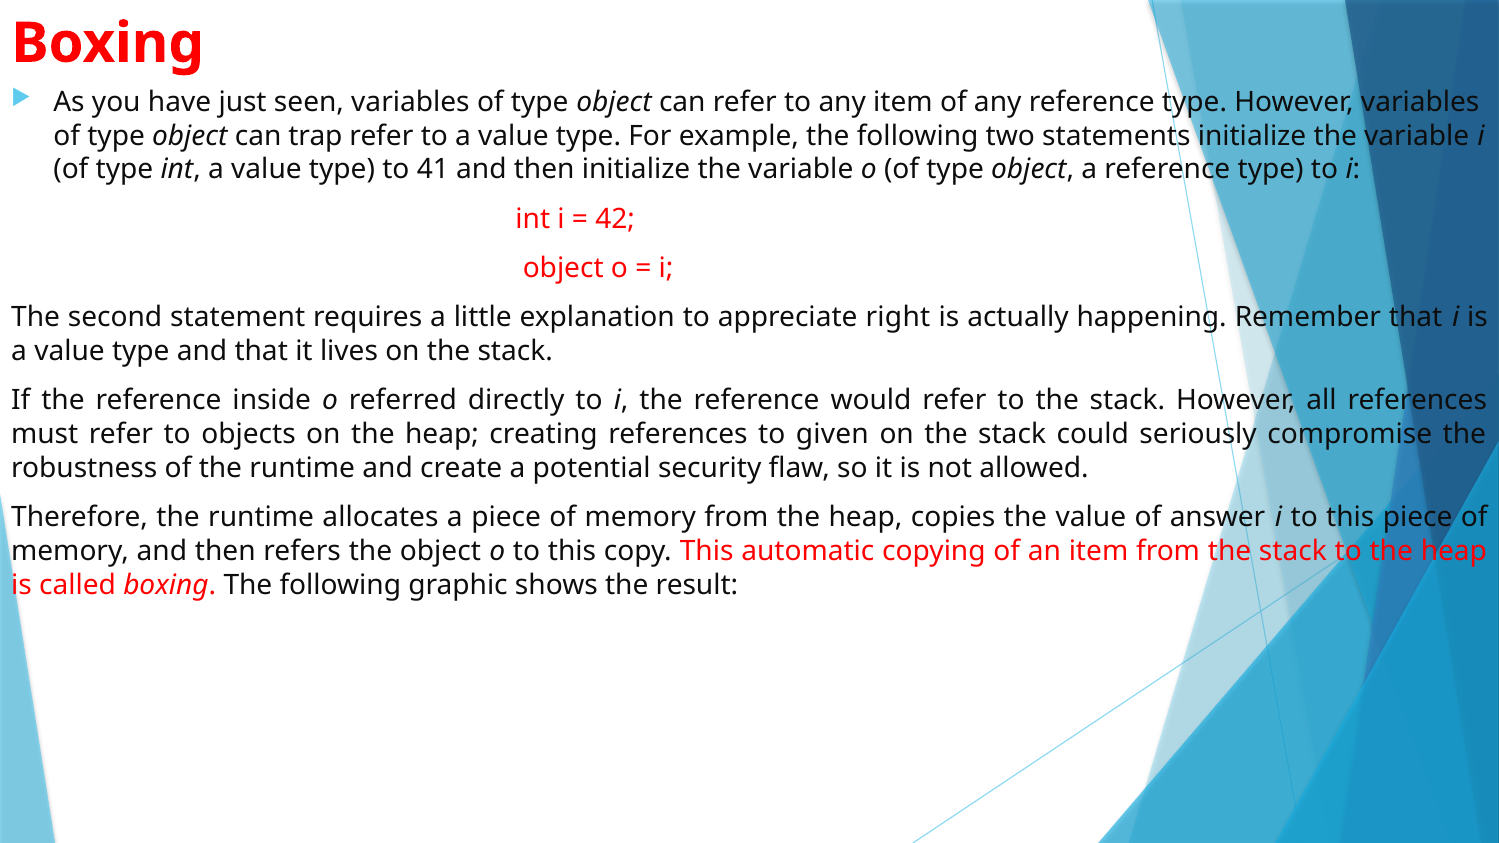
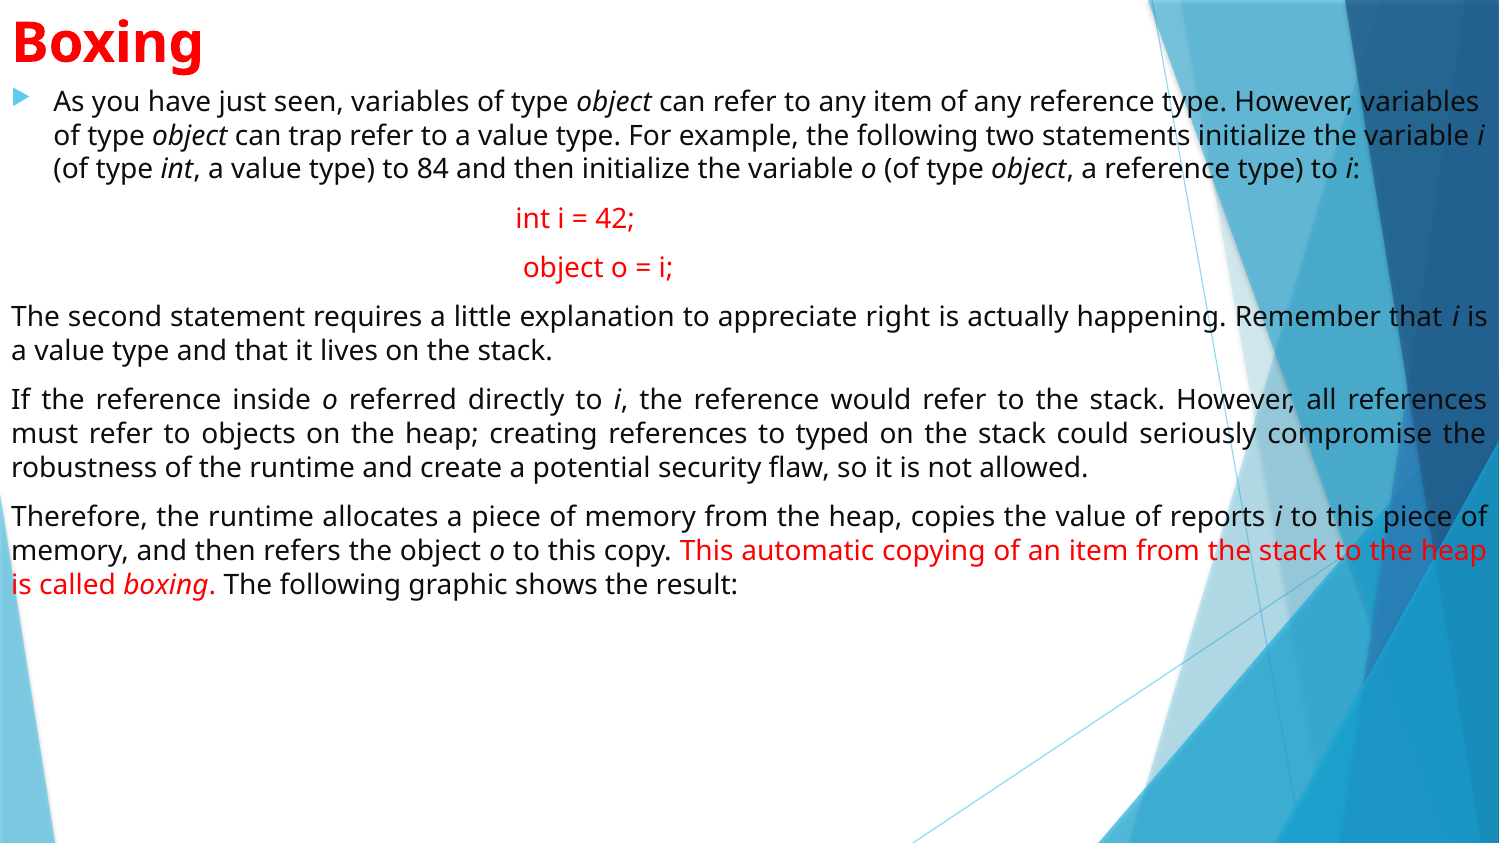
41: 41 -> 84
given: given -> typed
answer: answer -> reports
